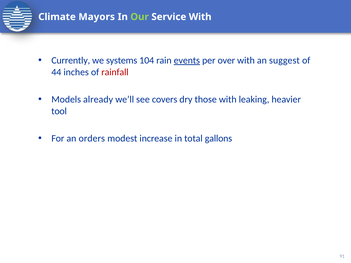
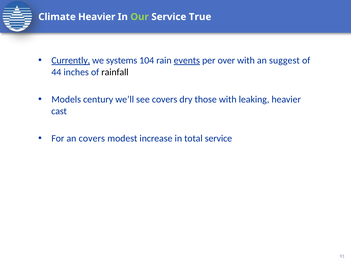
Climate Mayors: Mayors -> Heavier
Service With: With -> True
Currently underline: none -> present
rainfall colour: red -> black
already: already -> century
tool: tool -> cast
an orders: orders -> covers
total gallons: gallons -> service
